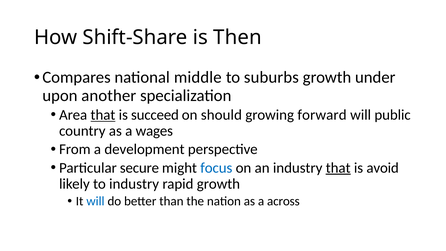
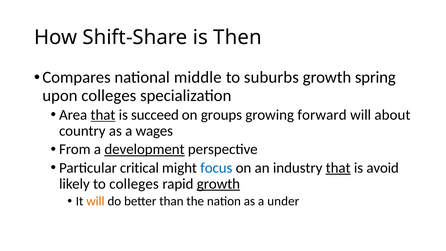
under: under -> spring
upon another: another -> colleges
should: should -> groups
public: public -> about
development underline: none -> present
secure: secure -> critical
to industry: industry -> colleges
growth at (218, 184) underline: none -> present
will at (95, 201) colour: blue -> orange
across: across -> under
